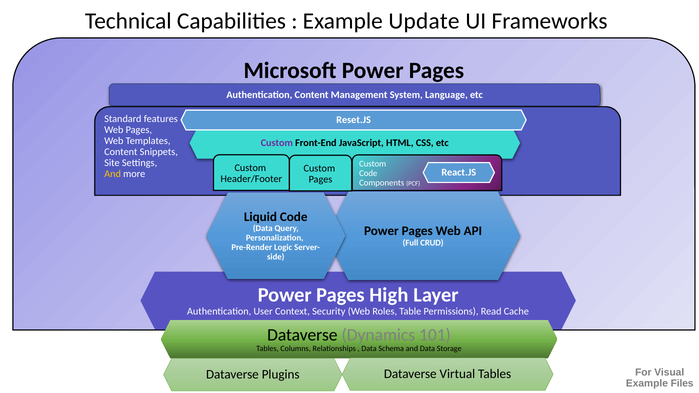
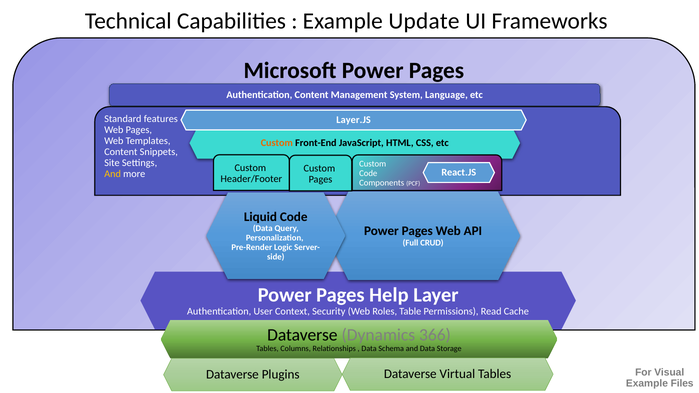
Reset.JS: Reset.JS -> Layer.JS
Custom at (277, 143) colour: purple -> orange
High: High -> Help
101: 101 -> 366
